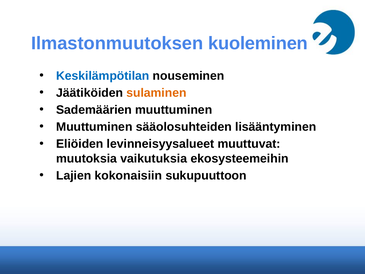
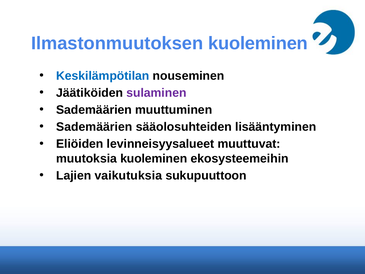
sulaminen colour: orange -> purple
Muuttuminen at (94, 127): Muuttuminen -> Sademäärien
muutoksia vaikutuksia: vaikutuksia -> kuoleminen
kokonaisiin: kokonaisiin -> vaikutuksia
